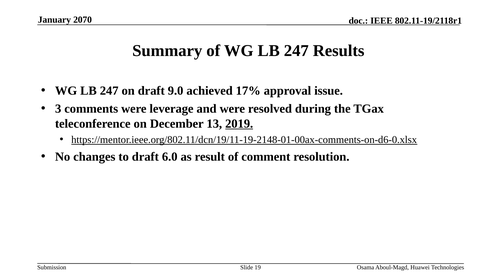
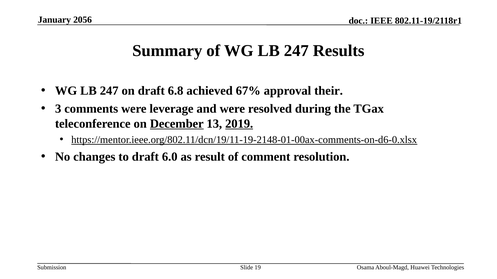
2070: 2070 -> 2056
9.0: 9.0 -> 6.8
17%: 17% -> 67%
issue: issue -> their
December underline: none -> present
